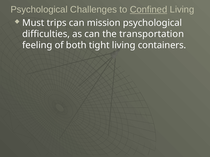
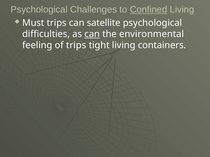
mission: mission -> satellite
can at (92, 34) underline: none -> present
transportation: transportation -> environmental
of both: both -> trips
